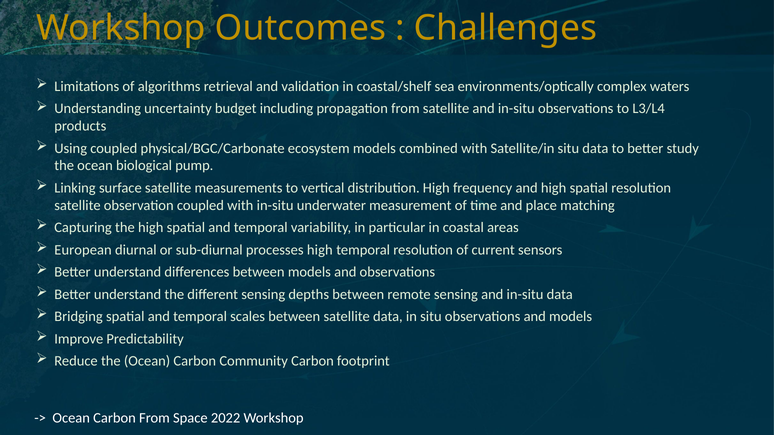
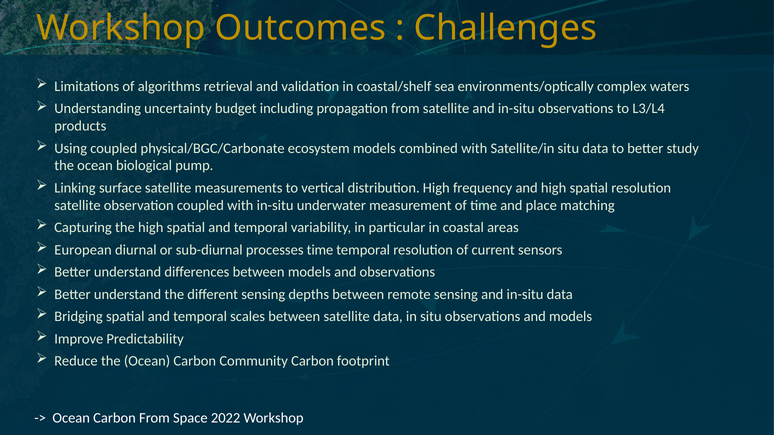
processes high: high -> time
